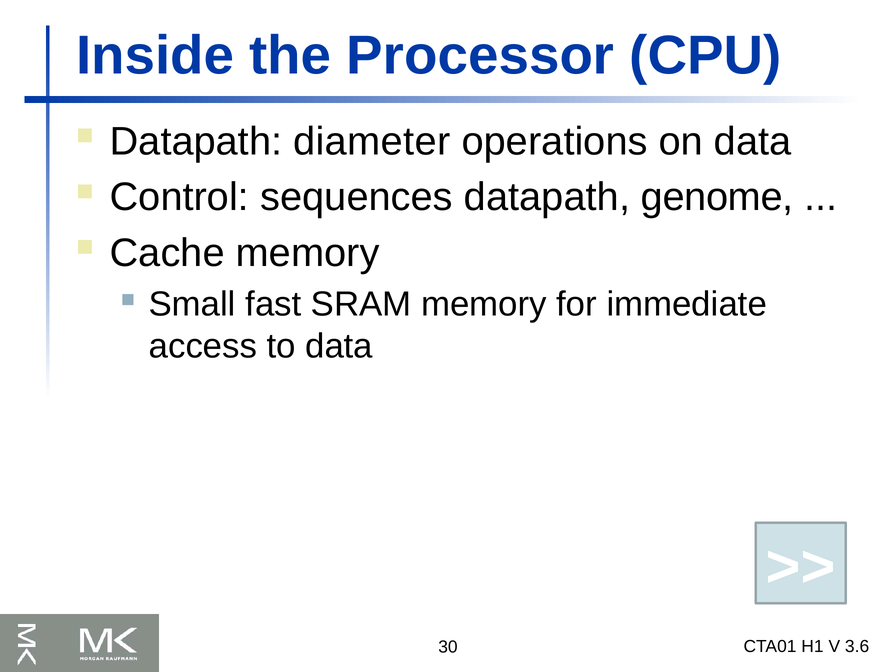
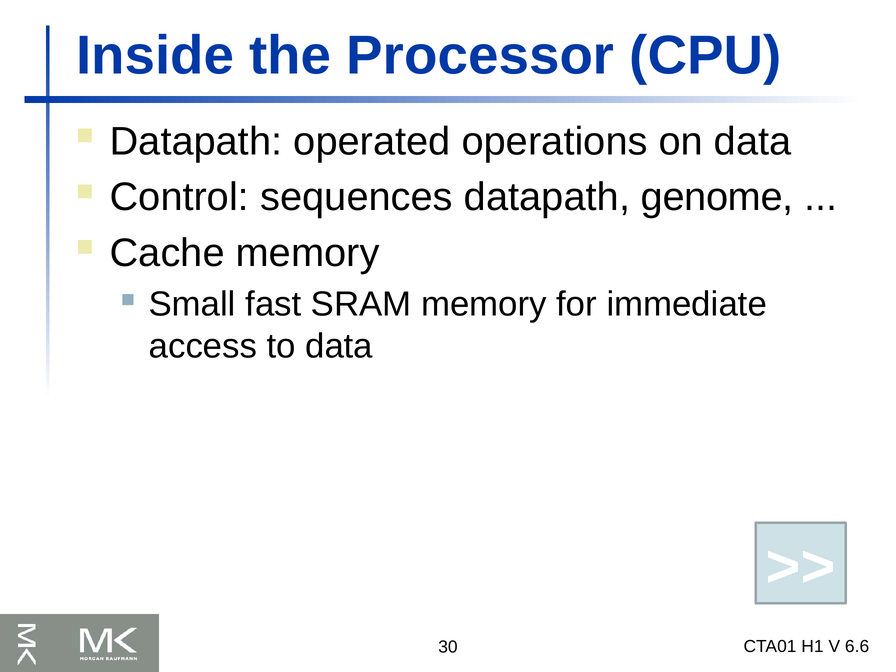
diameter: diameter -> operated
3.6: 3.6 -> 6.6
